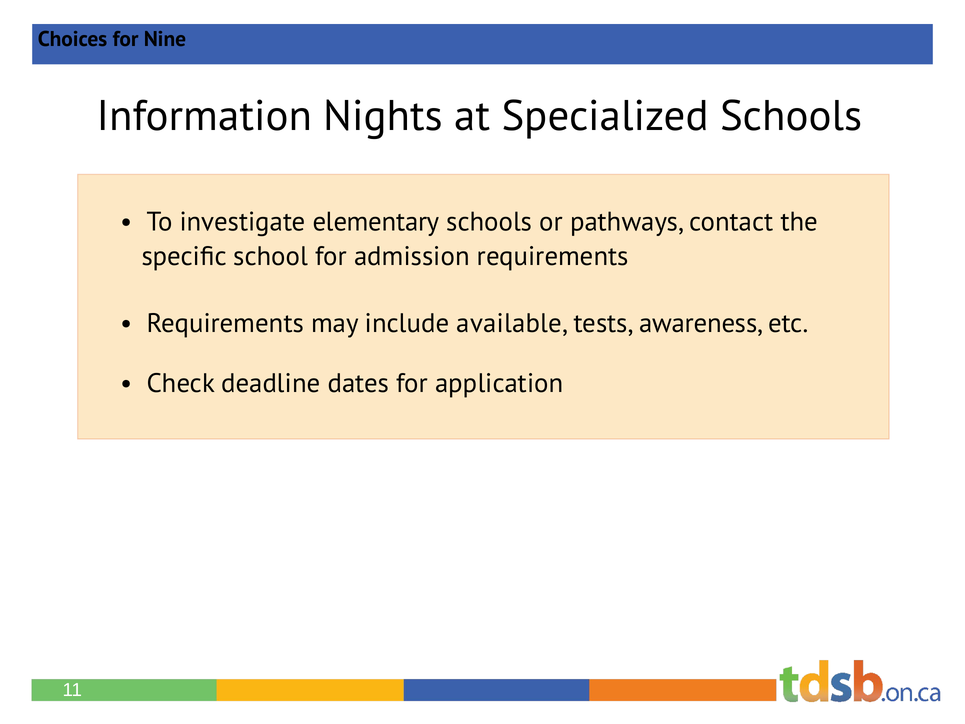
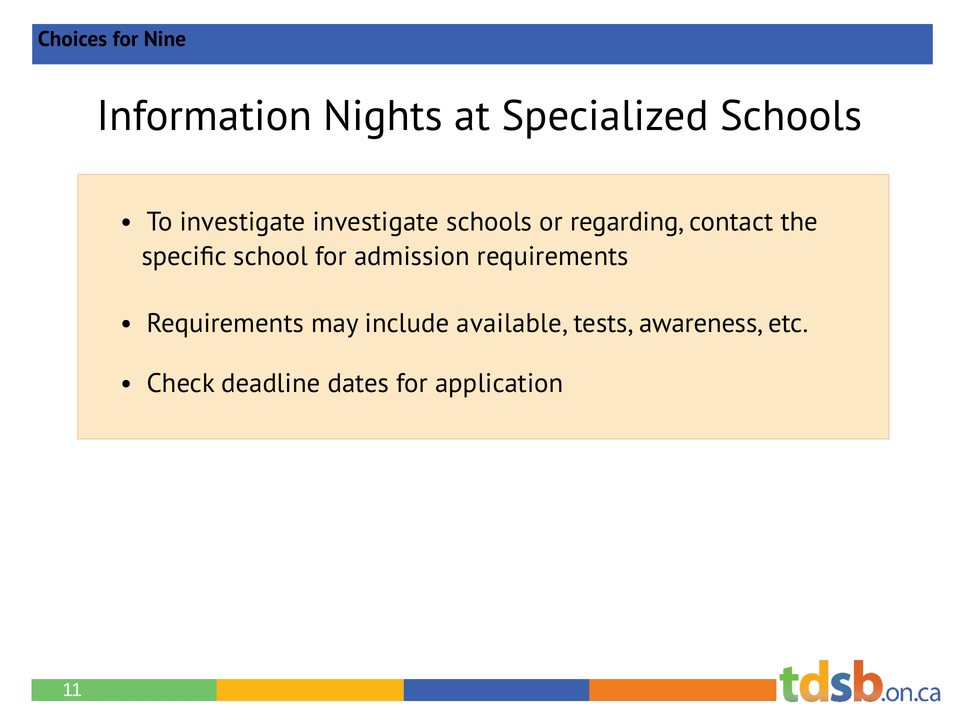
investigate elementary: elementary -> investigate
pathways: pathways -> regarding
